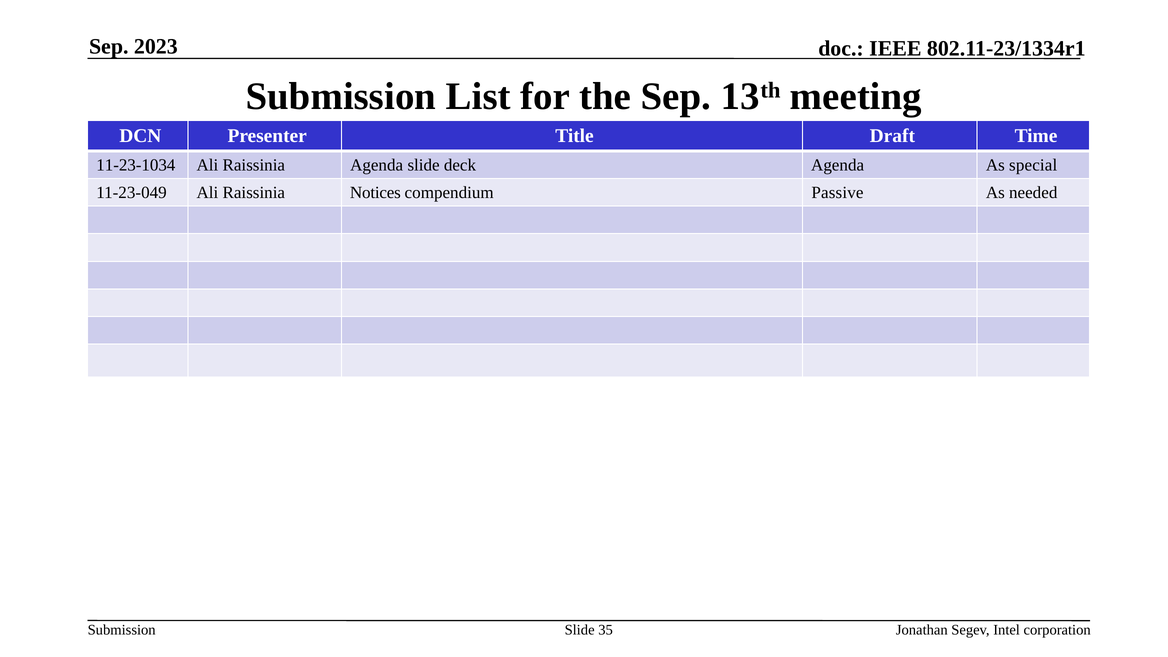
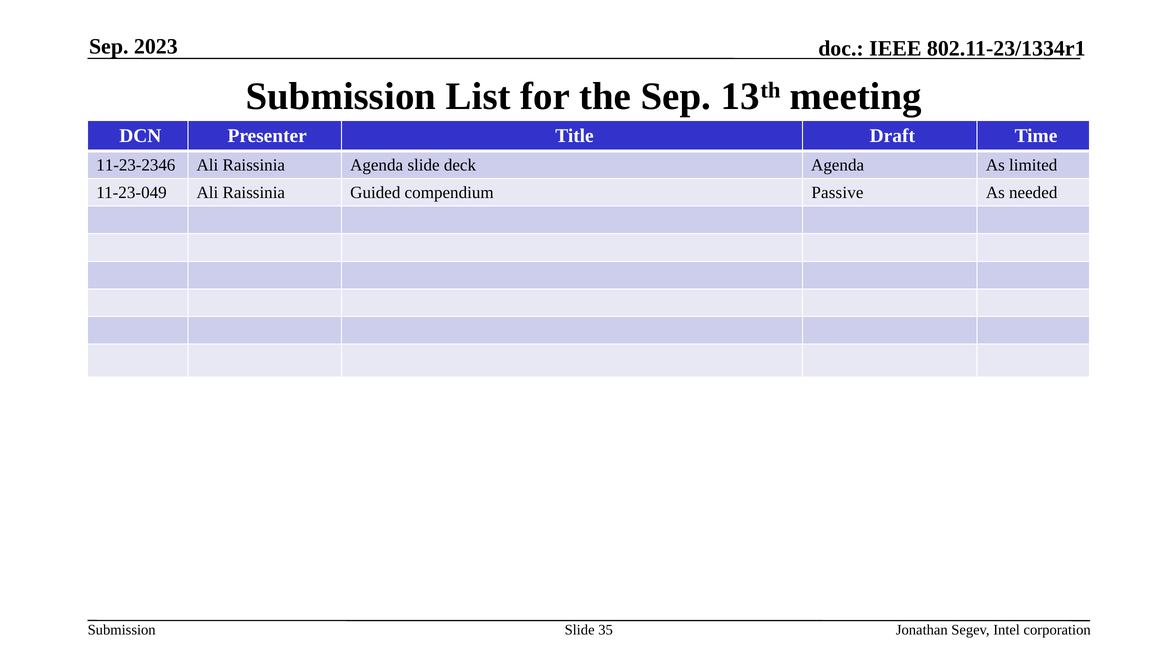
11-23-1034: 11-23-1034 -> 11-23-2346
special: special -> limited
Notices: Notices -> Guided
